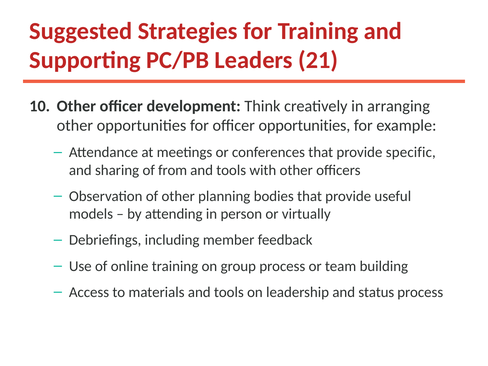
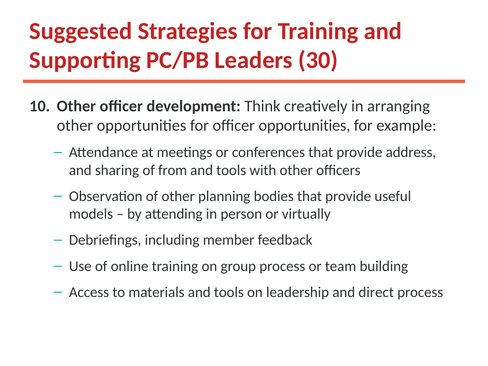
21: 21 -> 30
specific: specific -> address
status: status -> direct
